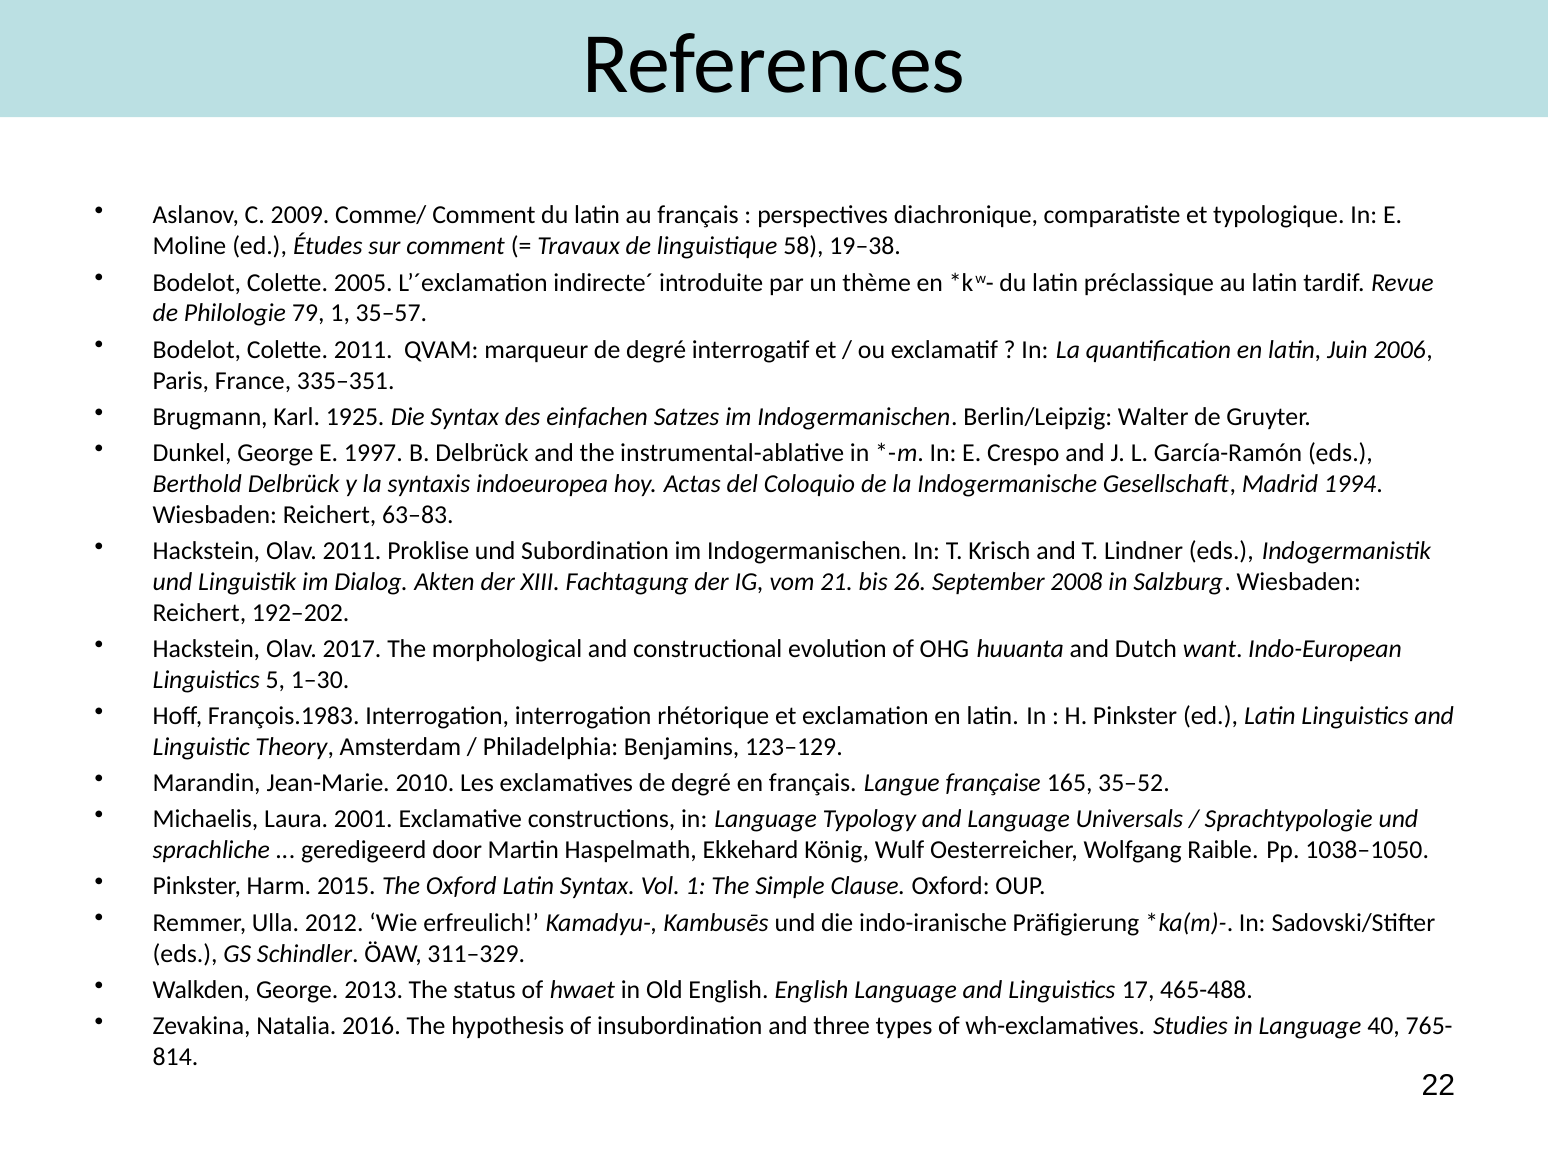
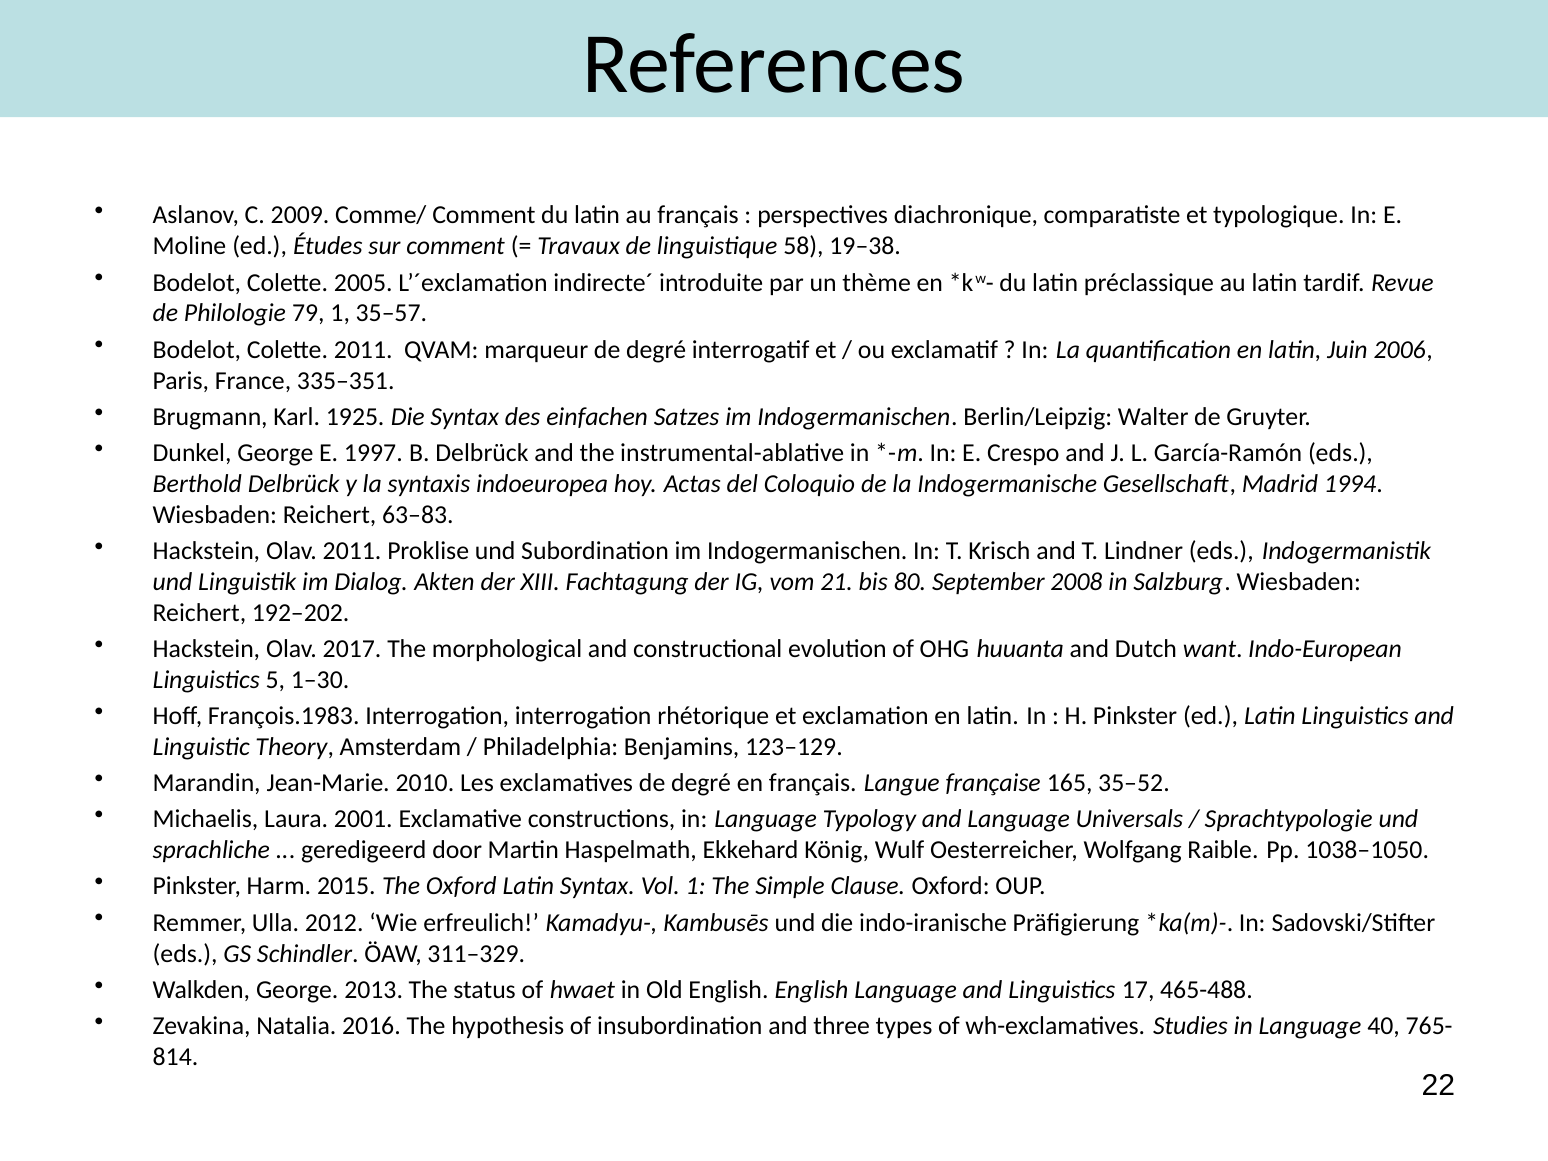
26: 26 -> 80
